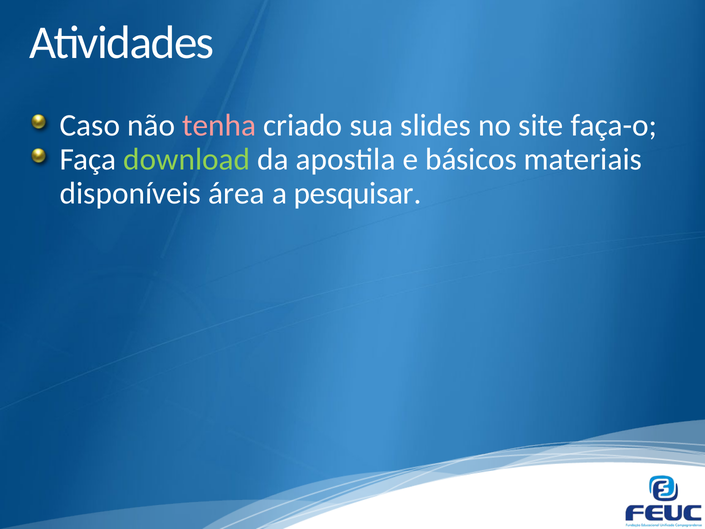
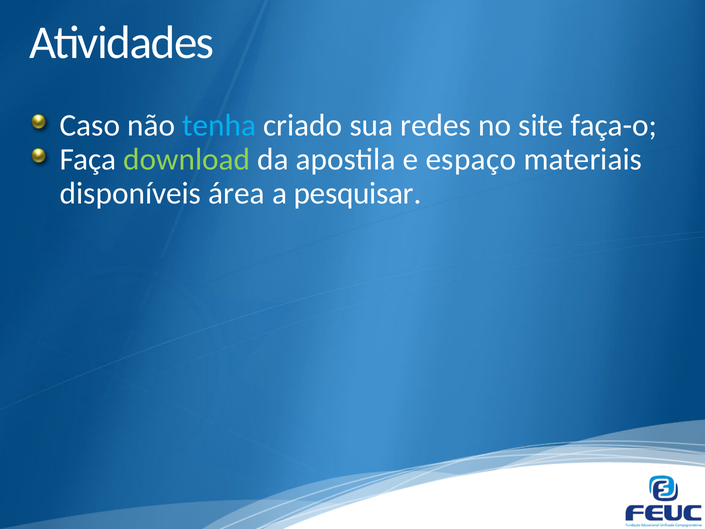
tenha colour: pink -> light blue
slides: slides -> redes
básicos: básicos -> espaço
